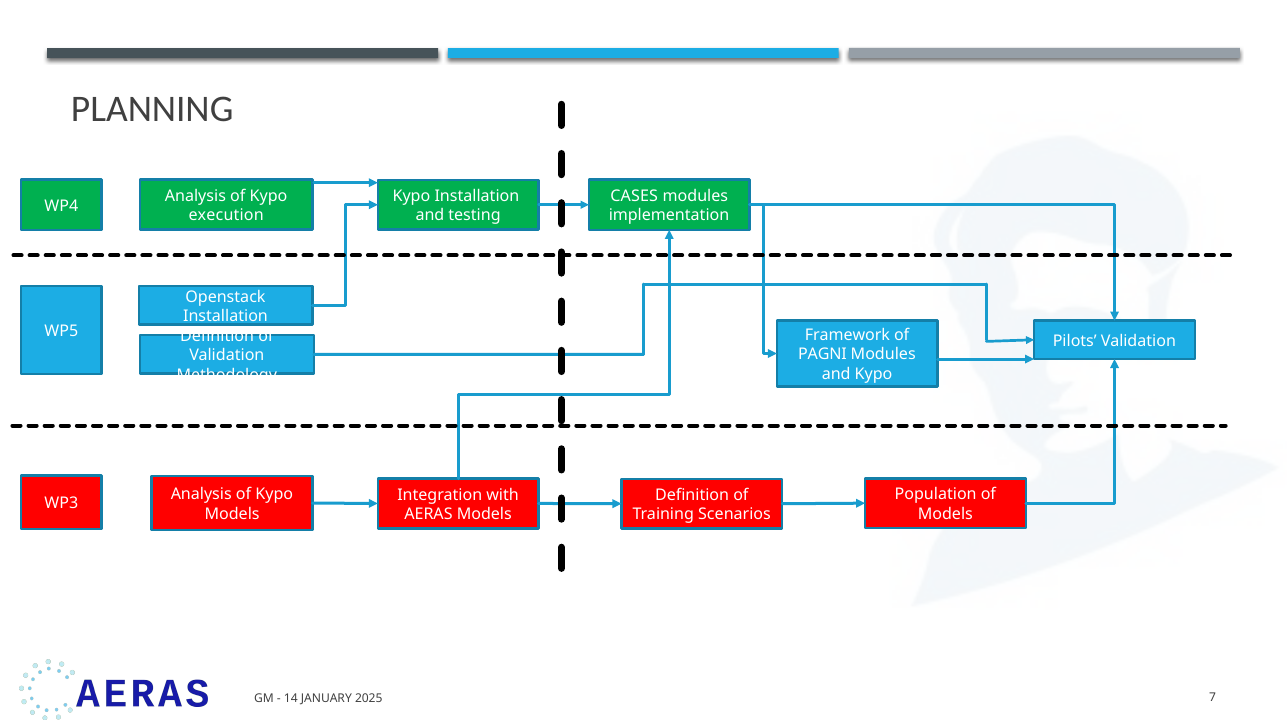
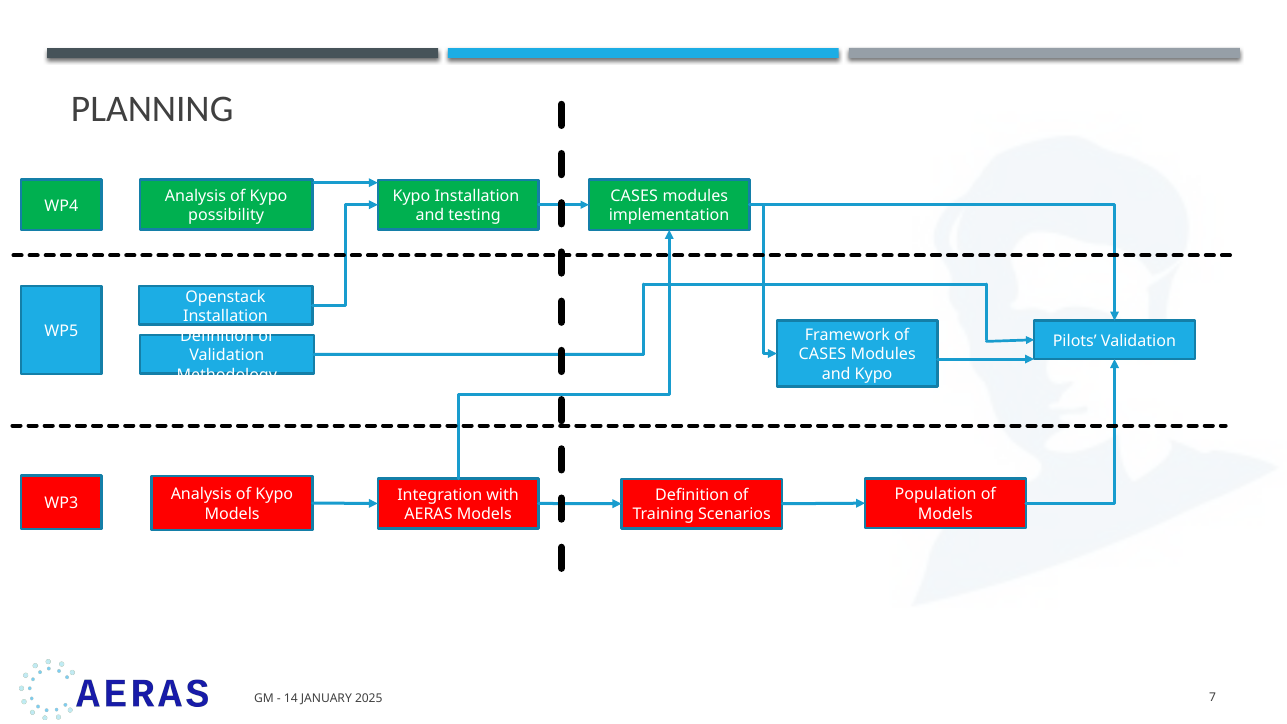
execution: execution -> possibility
PAGNI at (823, 355): PAGNI -> CASES
